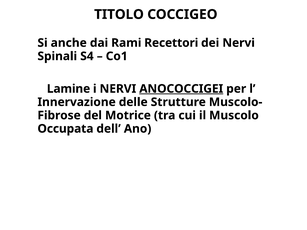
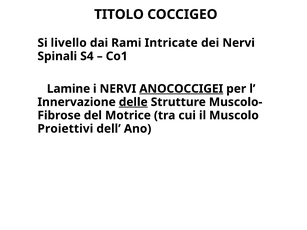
anche: anche -> livello
Recettori: Recettori -> Intricate
delle underline: none -> present
Occupata: Occupata -> Proiettivi
